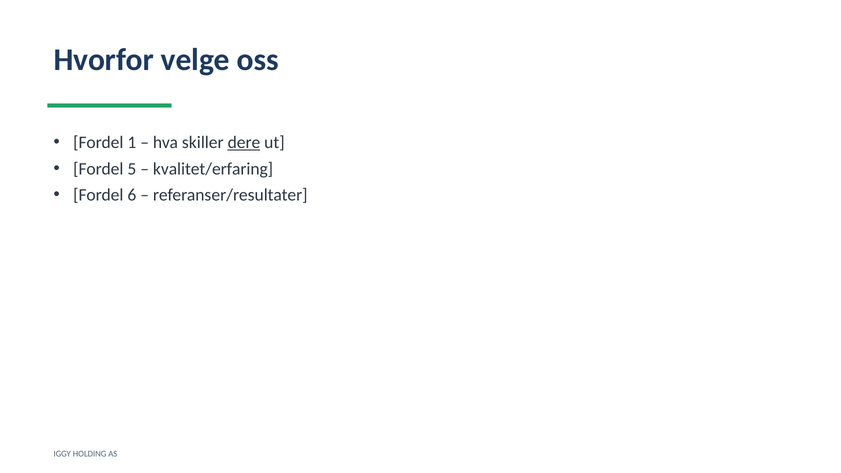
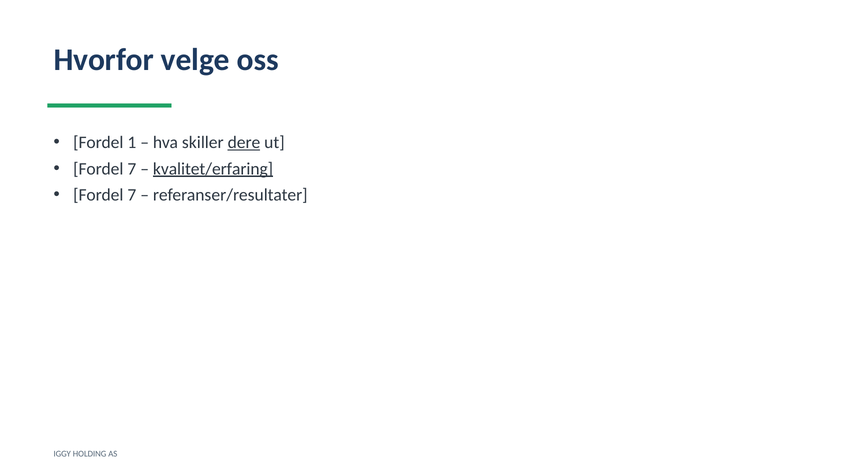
5 at (132, 169): 5 -> 7
kvalitet/erfaring underline: none -> present
6 at (132, 195): 6 -> 7
